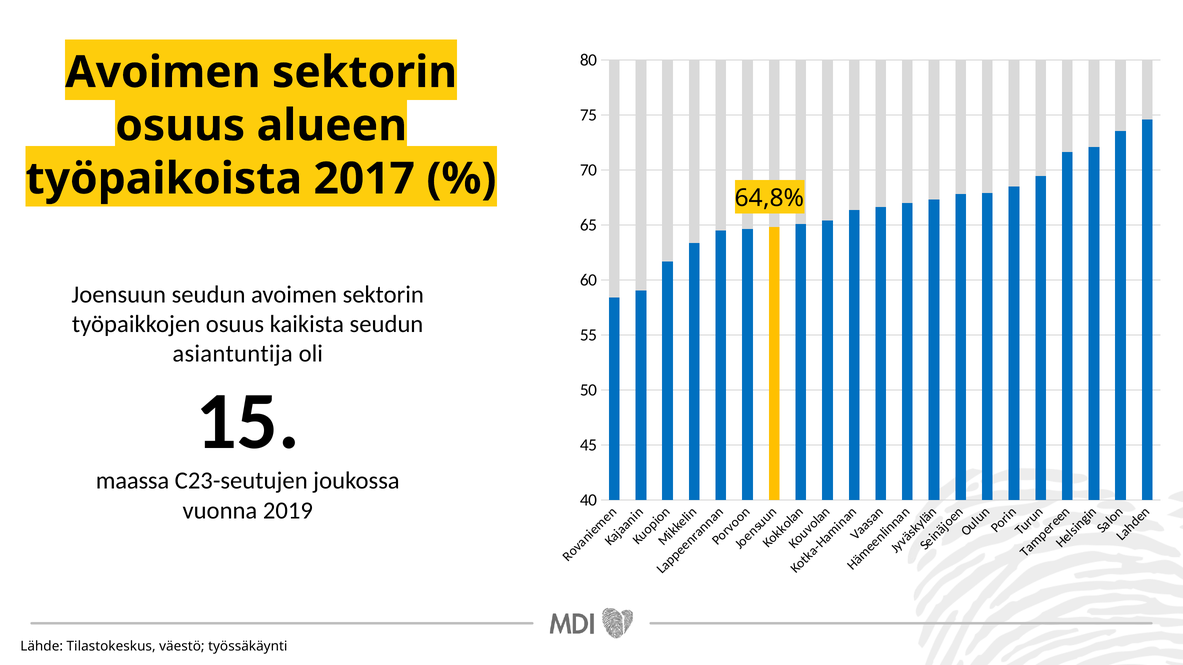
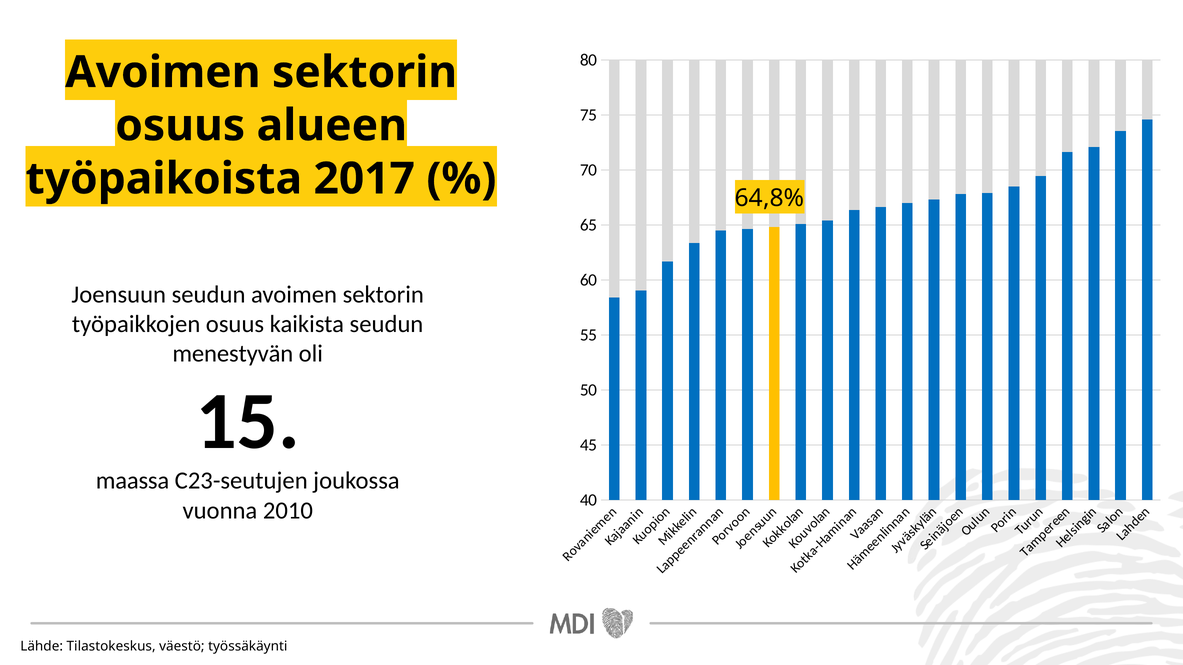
asiantuntija: asiantuntija -> menestyvän
2019: 2019 -> 2010
